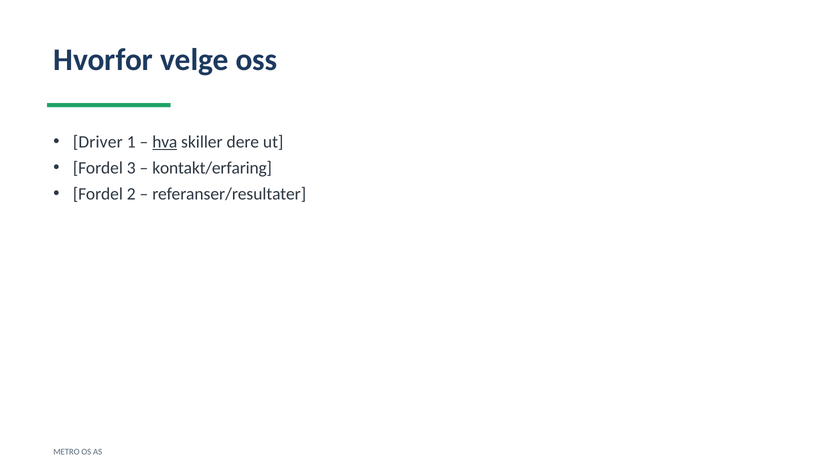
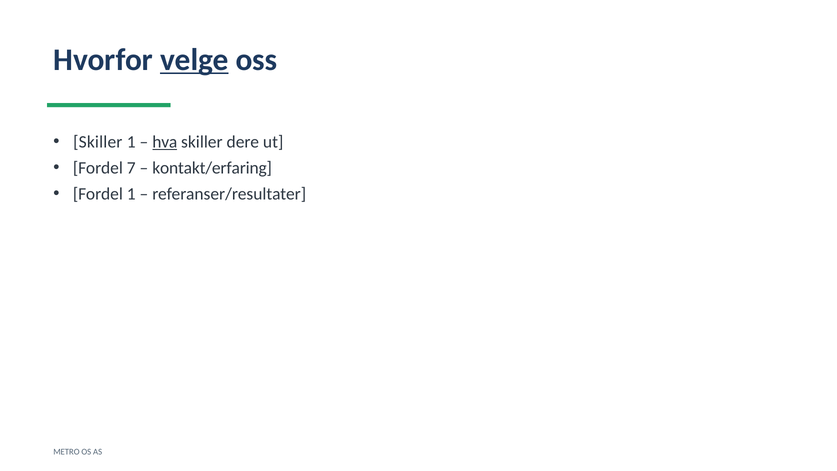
velge underline: none -> present
Driver at (98, 142): Driver -> Skiller
3: 3 -> 7
Fordel 2: 2 -> 1
